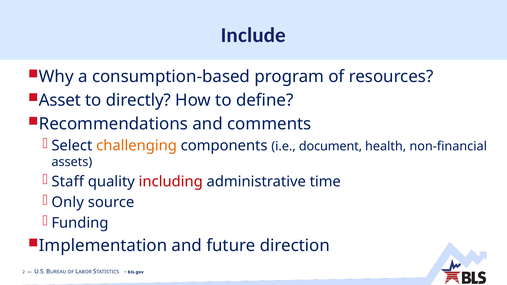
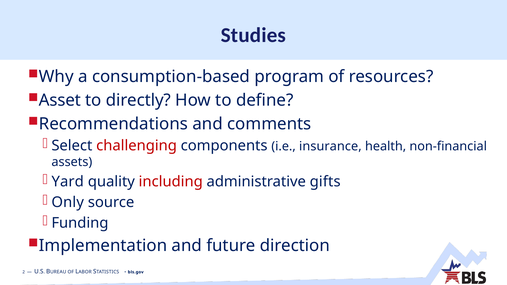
Include: Include -> Studies
challenging colour: orange -> red
document: document -> insurance
Staff: Staff -> Yard
time: time -> gifts
